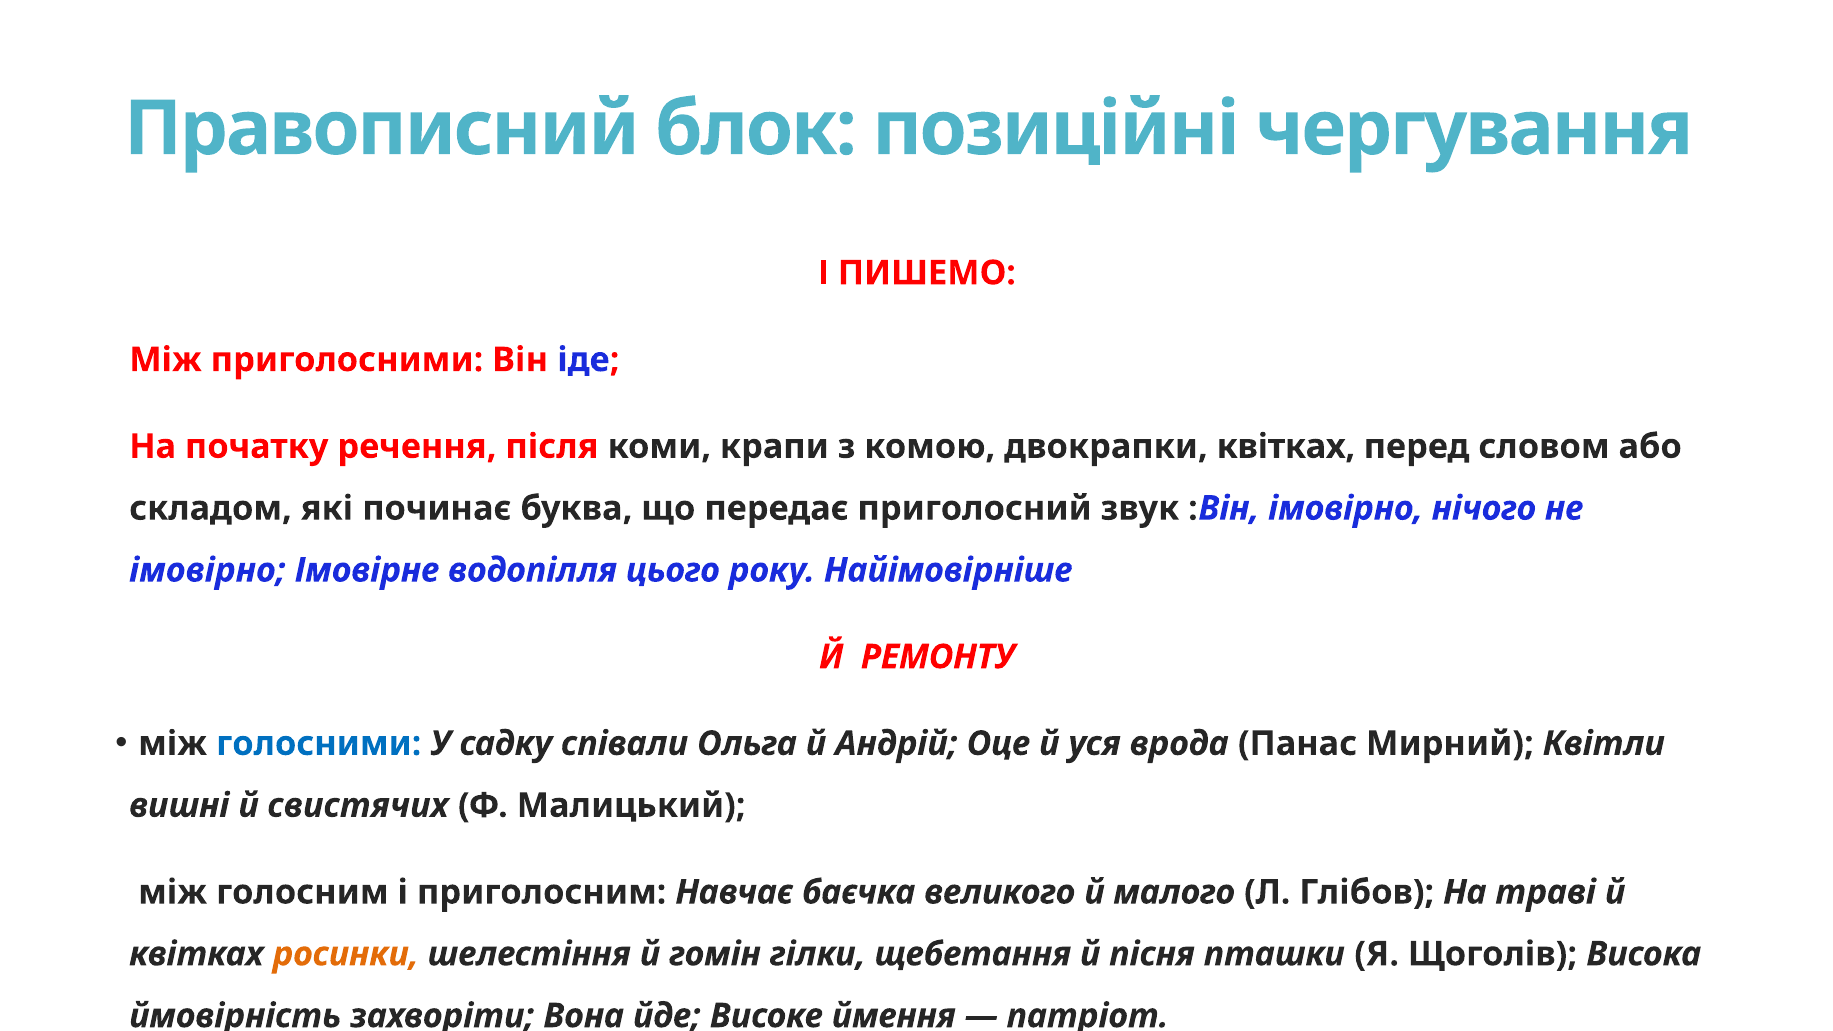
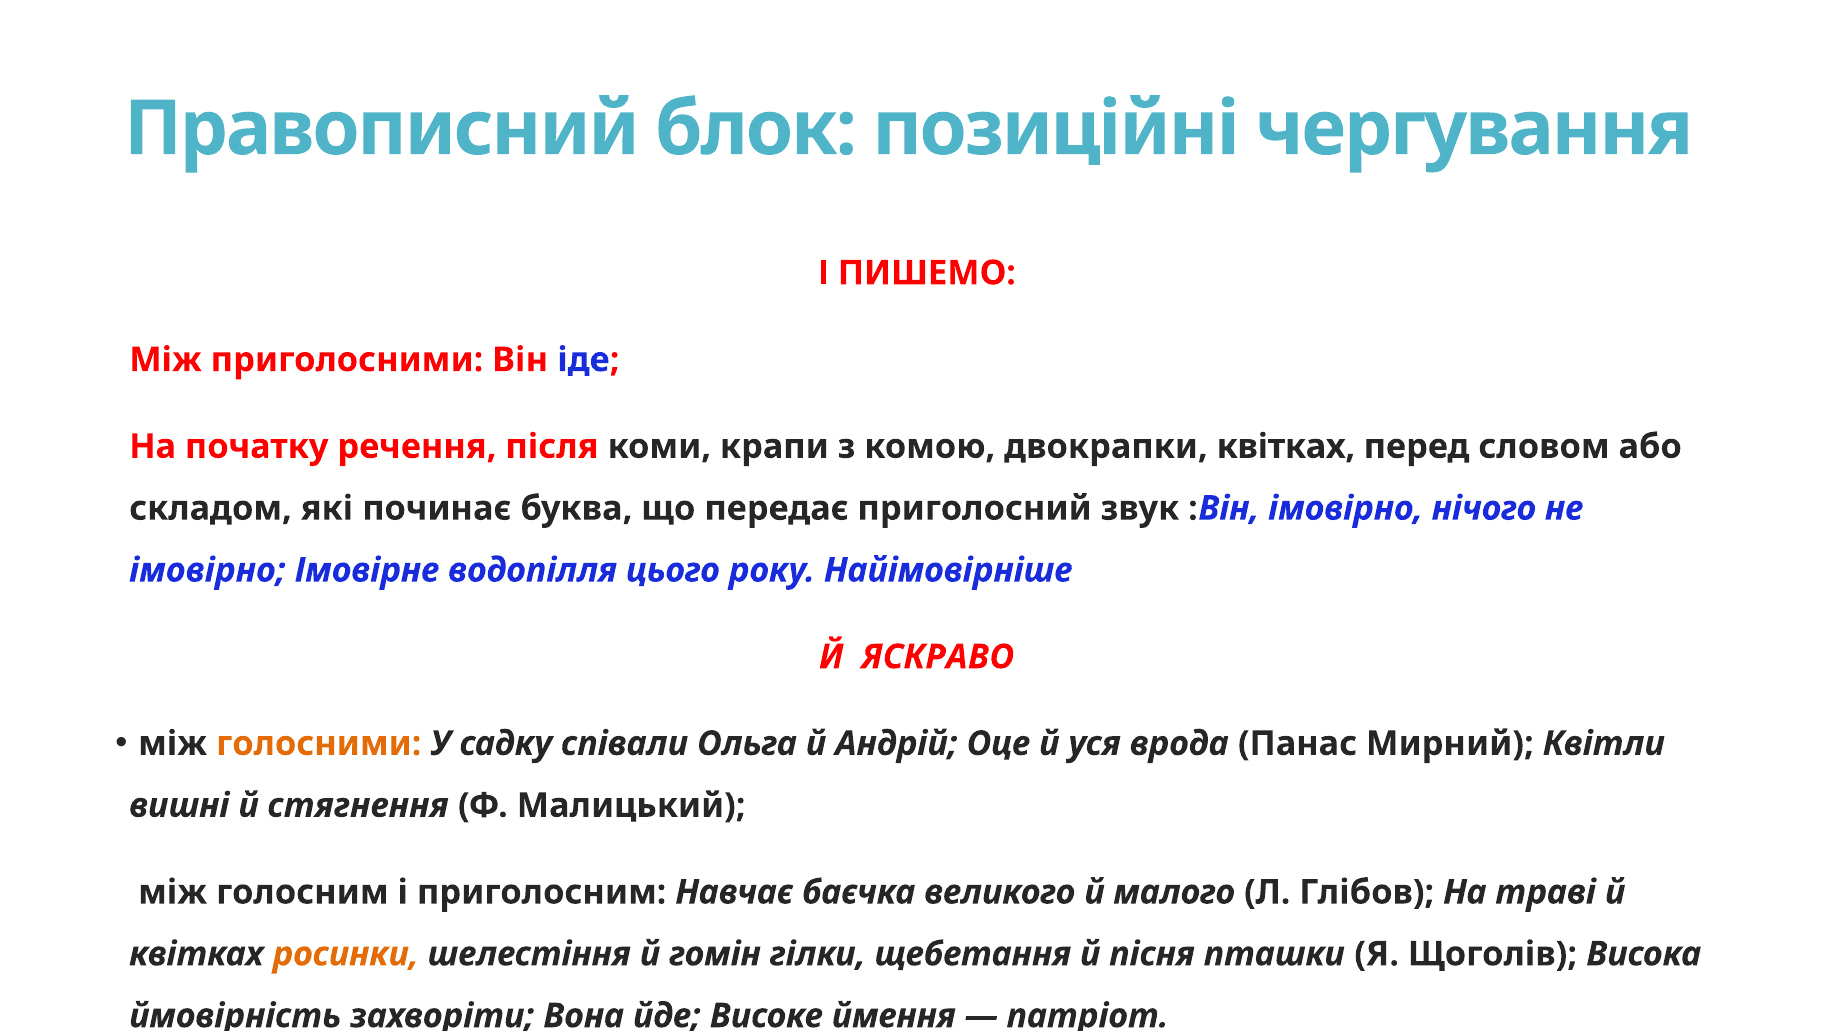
РЕМОНТУ: РЕМОНТУ -> ЯСКРАВО
голосними colour: blue -> orange
свистячих: свистячих -> стягнення
